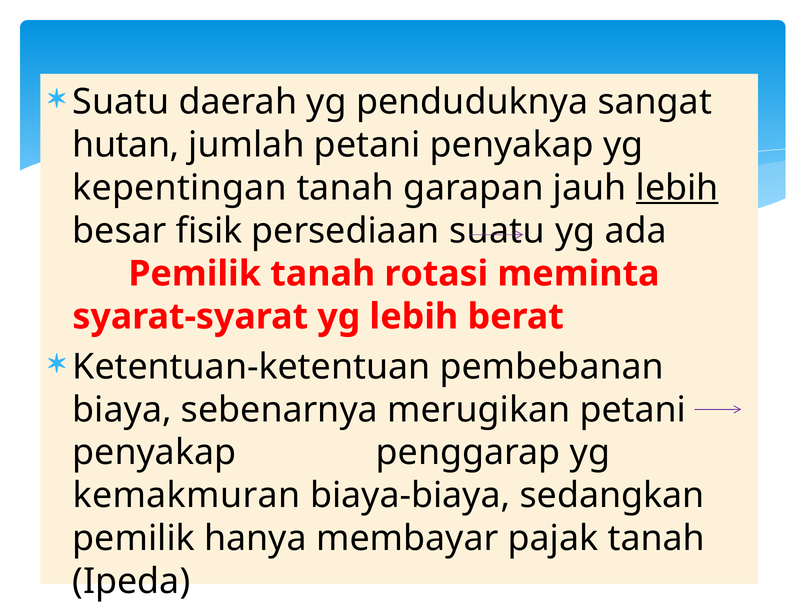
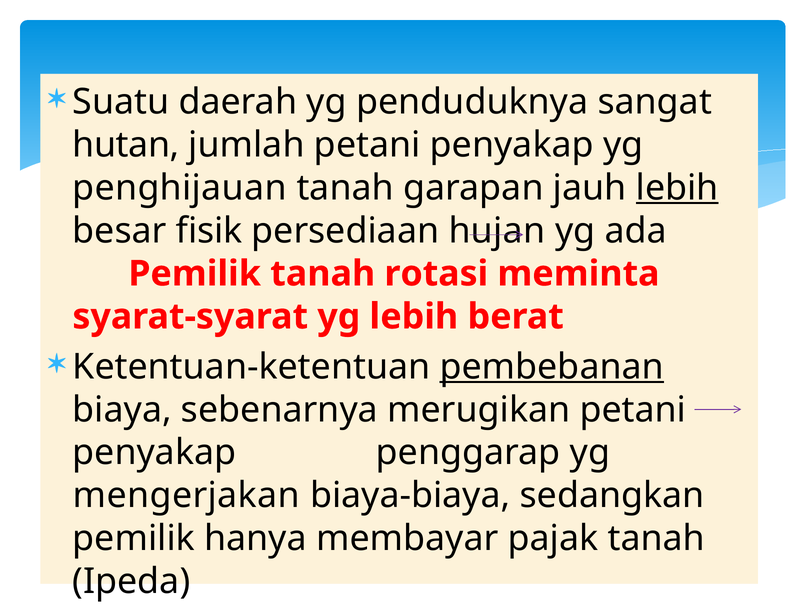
kepentingan: kepentingan -> penghijauan
persediaan suatu: suatu -> hujan
pembebanan underline: none -> present
kemakmuran: kemakmuran -> mengerjakan
